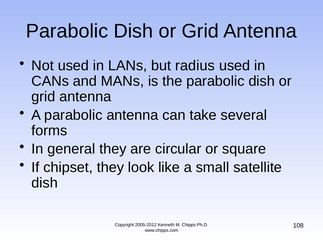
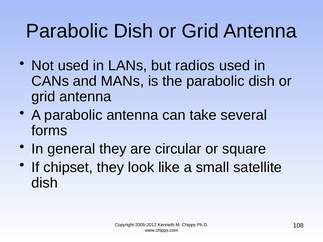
radius: radius -> radios
